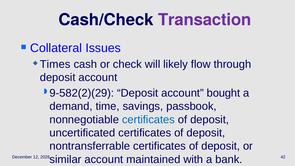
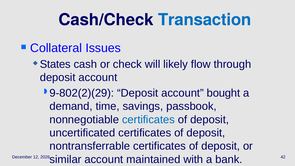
Transaction colour: purple -> blue
Times: Times -> States
9-582(2)(29: 9-582(2)(29 -> 9-802(2)(29
